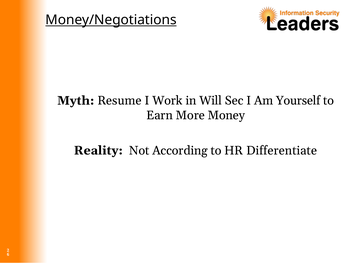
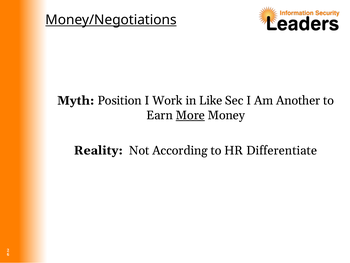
Resume: Resume -> Position
Will: Will -> Like
Yourself: Yourself -> Another
More underline: none -> present
